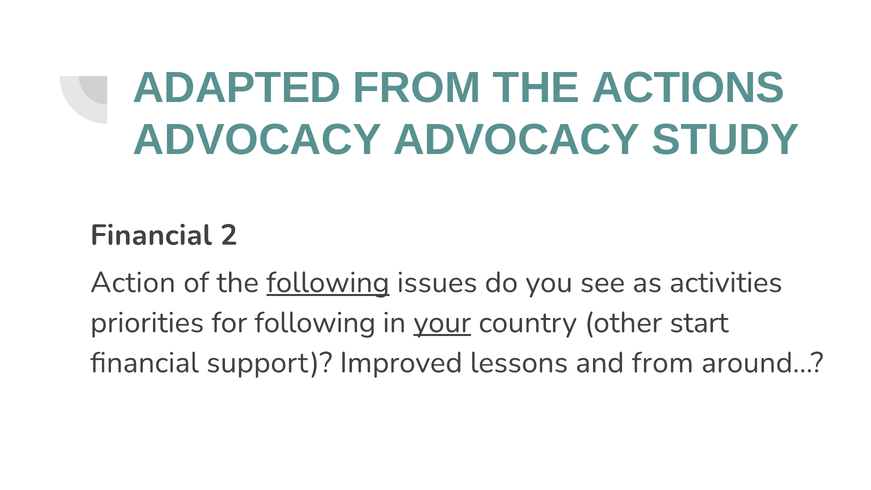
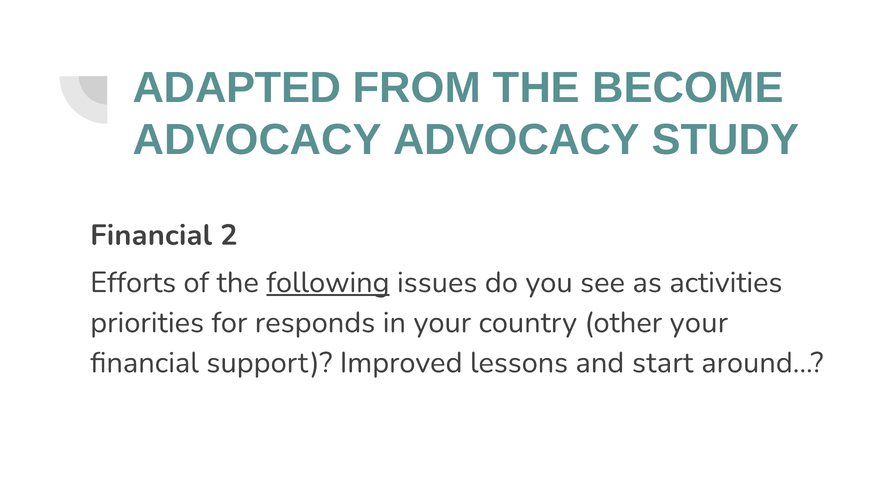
ACTIONS: ACTIONS -> BECOME
Action: Action -> Efforts
for following: following -> responds
your at (442, 323) underline: present -> none
other start: start -> your
and from: from -> start
